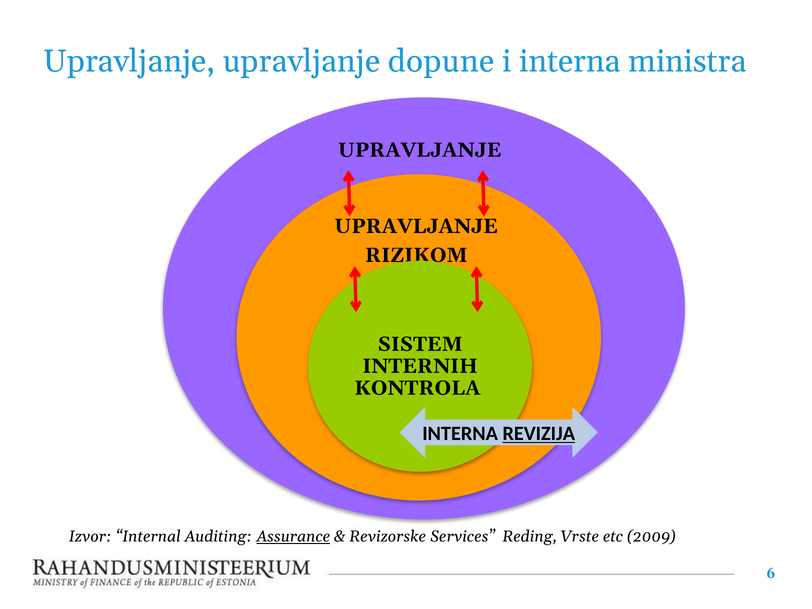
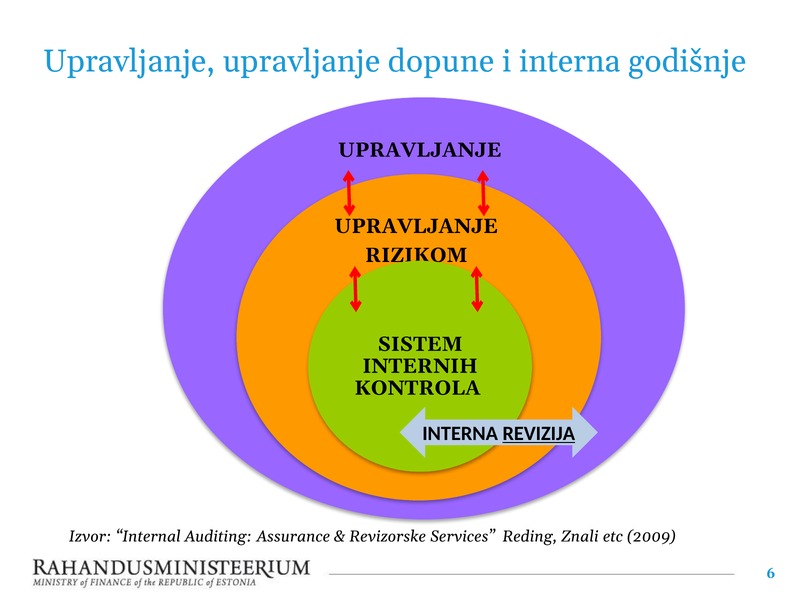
ministra: ministra -> godišnje
Assurance underline: present -> none
Vrste: Vrste -> Znali
